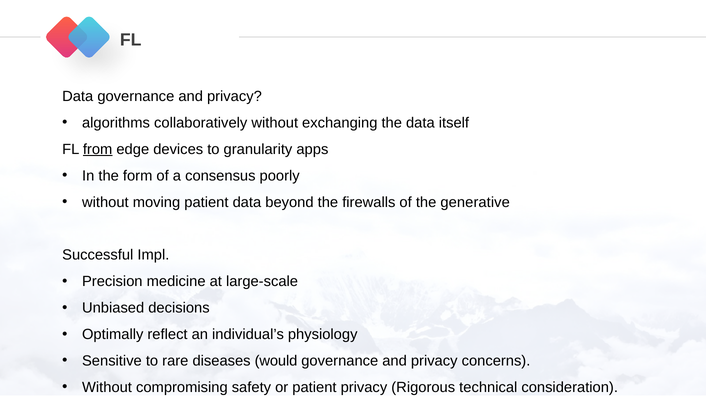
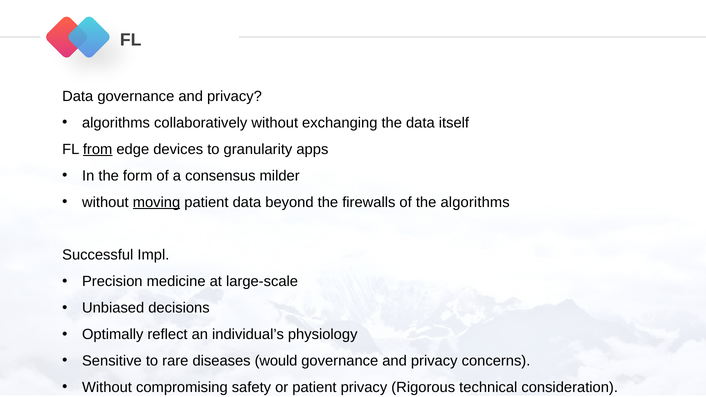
poorly: poorly -> milder
moving underline: none -> present
the generative: generative -> algorithms
